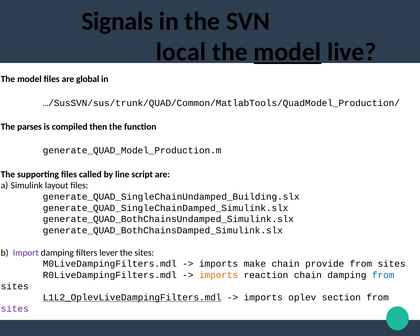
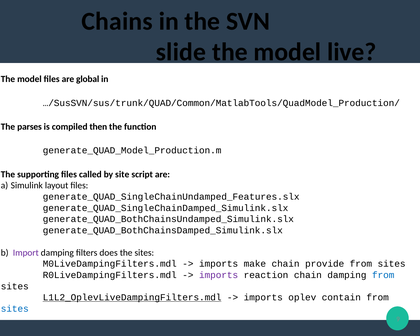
Signals: Signals -> Chains
local: local -> slide
model at (287, 52) underline: present -> none
line: line -> site
generate_QUAD_SingleChainUndamped_Building.slx: generate_QUAD_SingleChainUndamped_Building.slx -> generate_QUAD_SingleChainUndamped_Features.slx
lever: lever -> does
imports at (219, 275) colour: orange -> purple
section: section -> contain
sites at (15, 309) colour: purple -> blue
